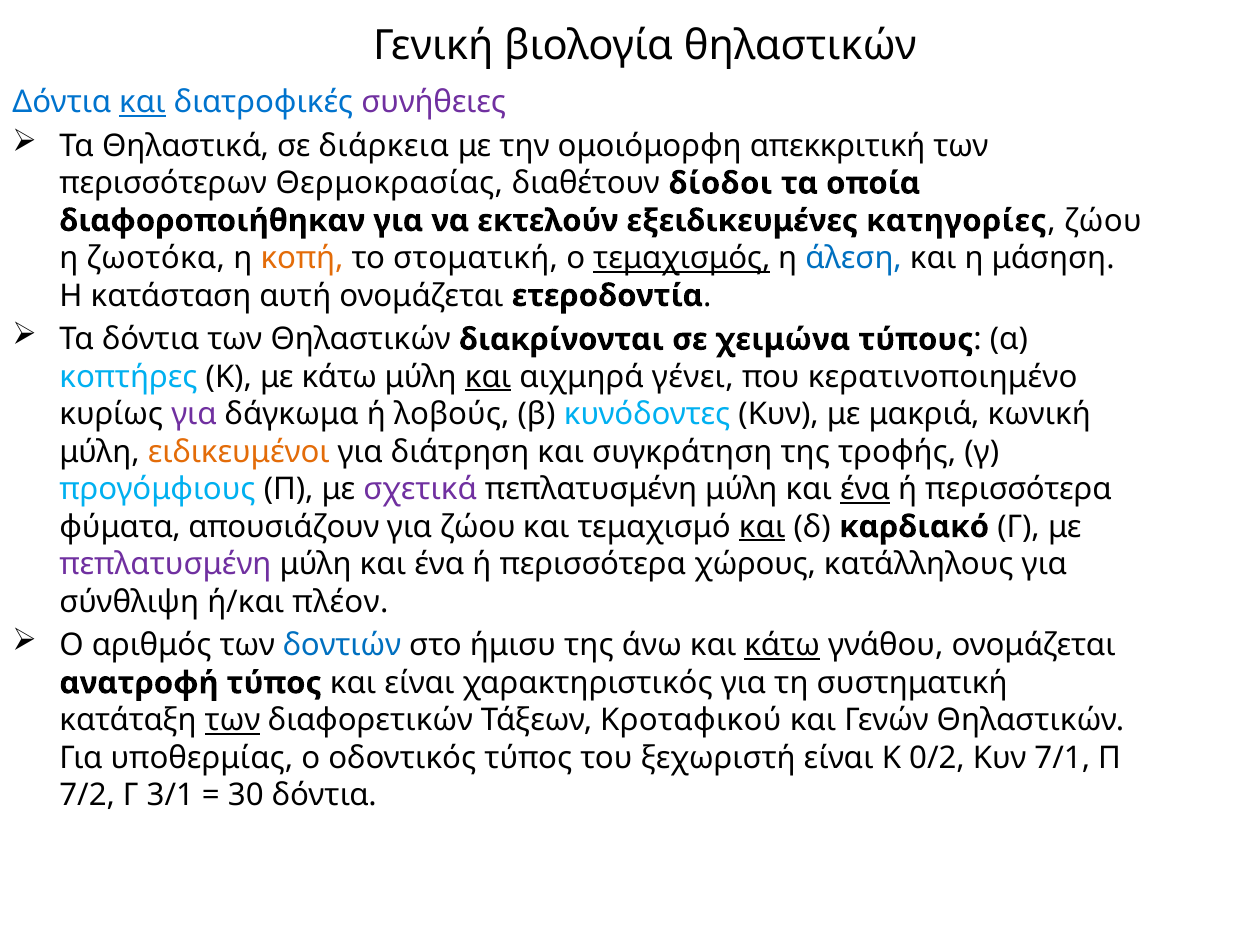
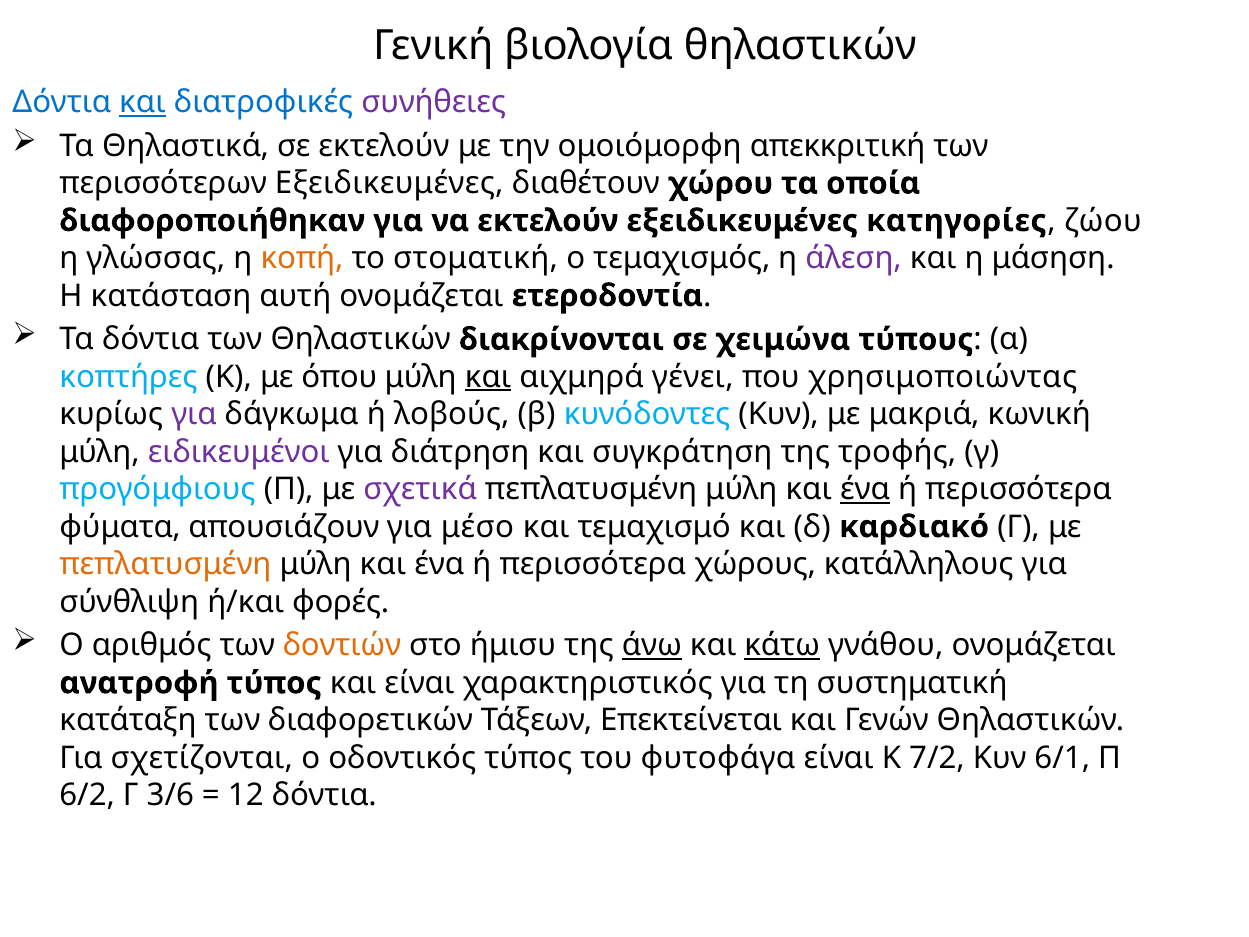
σε διάρκεια: διάρκεια -> εκτελούν
περισσότερων Θερμοκρασίας: Θερμοκρασίας -> Εξειδικευμένες
δίοδοι: δίοδοι -> χώρου
ζωοτόκα: ζωοτόκα -> γλώσσας
τεμαχισμός underline: present -> none
άλεση colour: blue -> purple
με κάτω: κάτω -> όπου
κερατινοποιημένο: κερατινοποιημένο -> χρησιμοποιώντας
ειδικευμένοι colour: orange -> purple
για ζώου: ζώου -> μέσο
και at (762, 527) underline: present -> none
πεπλατυσμένη at (165, 564) colour: purple -> orange
πλέον: πλέον -> φορές
δοντιών colour: blue -> orange
άνω underline: none -> present
των at (233, 720) underline: present -> none
Κροταφικού: Κροταφικού -> Επεκτείνεται
υποθερμίας: υποθερμίας -> σχετίζονται
ξεχωριστή: ξεχωριστή -> φυτοφάγα
0/2: 0/2 -> 7/2
7/1: 7/1 -> 6/1
7/2: 7/2 -> 6/2
3/1: 3/1 -> 3/6
30: 30 -> 12
